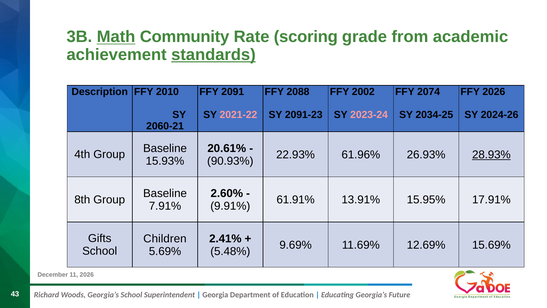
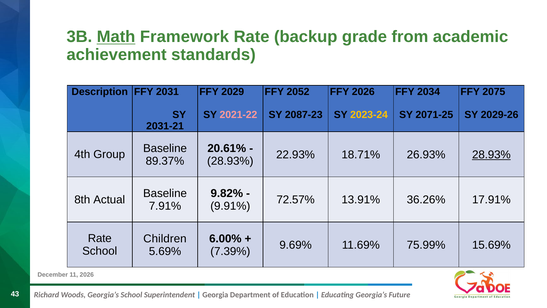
Community: Community -> Framework
scoring: scoring -> backup
standards underline: present -> none
2010: 2010 -> 2031
2091: 2091 -> 2029
2088: 2088 -> 2052
FFY 2002: 2002 -> 2026
2074: 2074 -> 2034
FFY 2026: 2026 -> 2075
2091-23: 2091-23 -> 2087-23
2023-24 colour: pink -> yellow
2034-25: 2034-25 -> 2071-25
2024-26: 2024-26 -> 2029-26
2060-21: 2060-21 -> 2031-21
61.96%: 61.96% -> 18.71%
15.93%: 15.93% -> 89.37%
90.93% at (230, 161): 90.93% -> 28.93%
2.60%: 2.60% -> 9.82%
8th Group: Group -> Actual
61.91%: 61.91% -> 72.57%
15.95%: 15.95% -> 36.26%
Gifts at (100, 238): Gifts -> Rate
2.41%: 2.41% -> 6.00%
12.69%: 12.69% -> 75.99%
5.48%: 5.48% -> 7.39%
